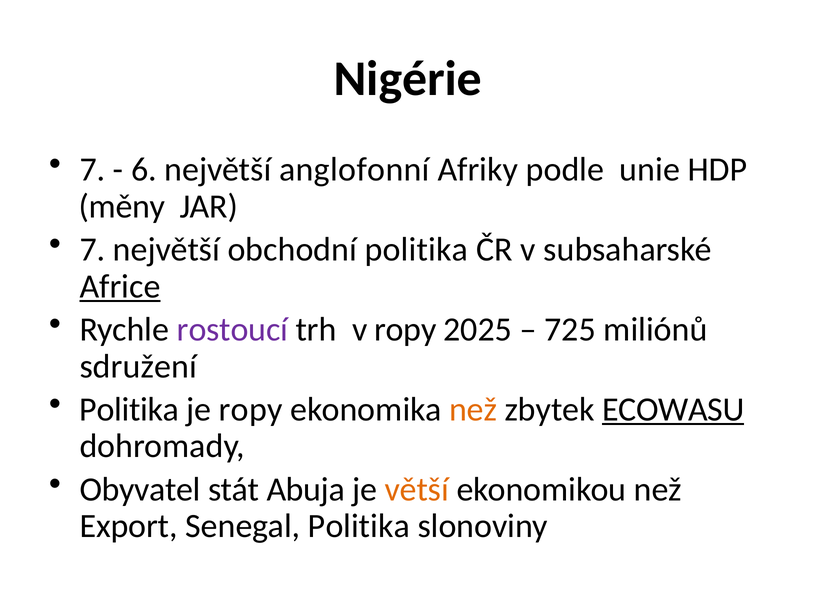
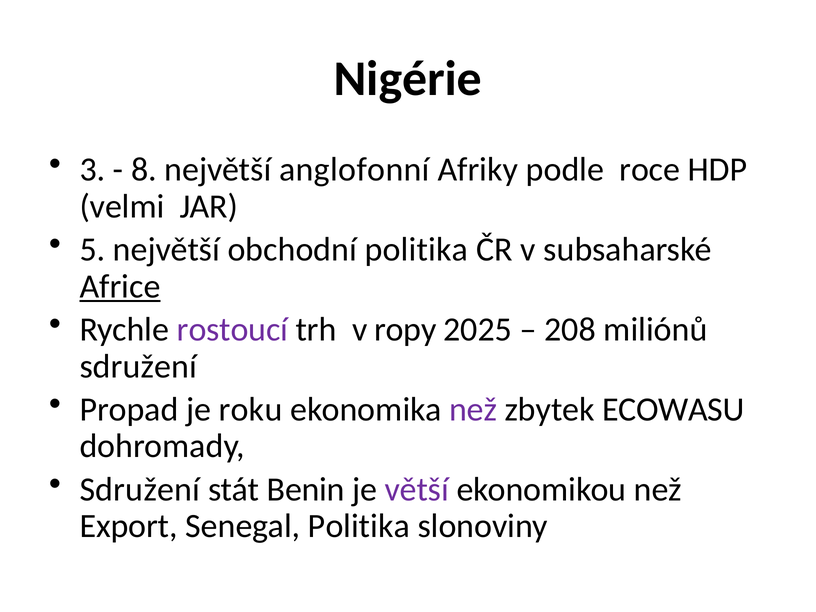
7 at (92, 170): 7 -> 3
6: 6 -> 8
unie: unie -> roce
měny: měny -> velmi
7 at (92, 250): 7 -> 5
725: 725 -> 208
Politika at (129, 410): Politika -> Propad
je ropy: ropy -> roku
než at (473, 410) colour: orange -> purple
ECOWASU underline: present -> none
Obyvatel at (140, 489): Obyvatel -> Sdružení
Abuja: Abuja -> Benin
větší colour: orange -> purple
